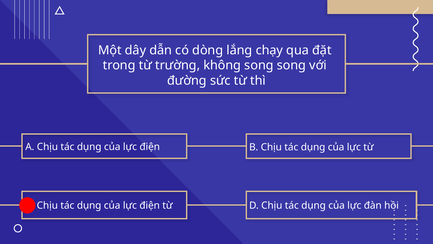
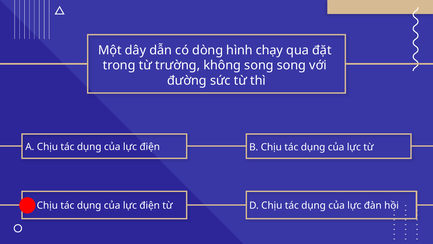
lắng: lắng -> hình
